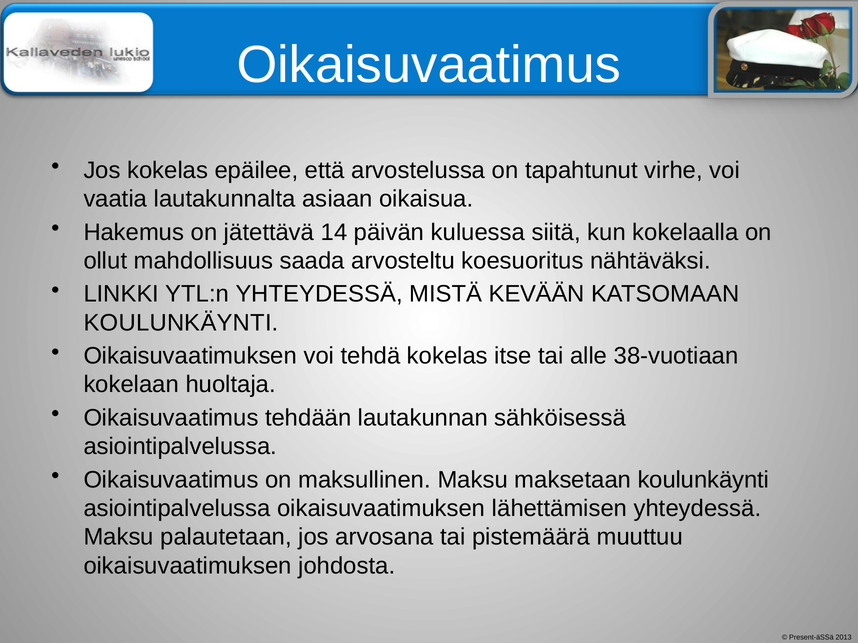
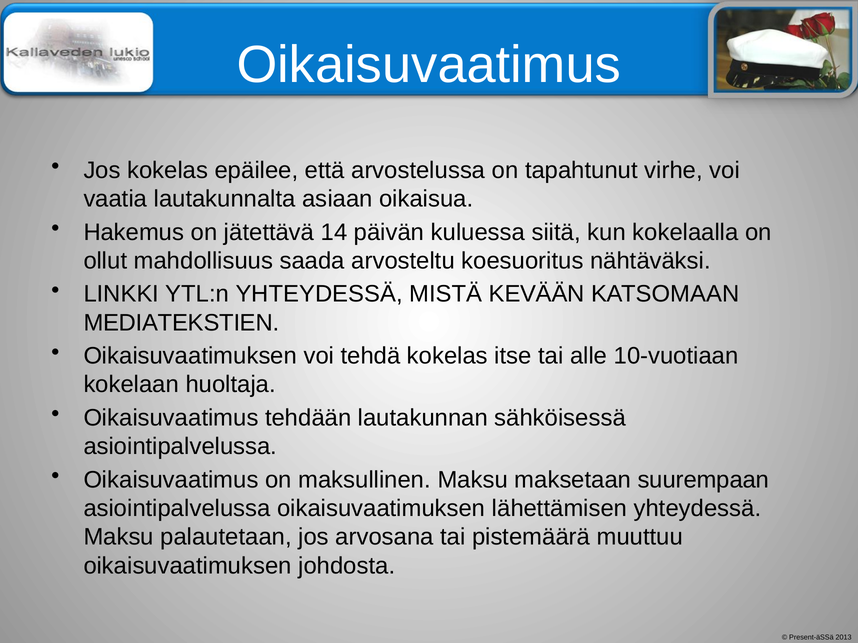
KOULUNKÄYNTI at (181, 323): KOULUNKÄYNTI -> MEDIATEKSTIEN
38-vuotiaan: 38-vuotiaan -> 10-vuotiaan
maksetaan koulunkäynti: koulunkäynti -> suurempaan
